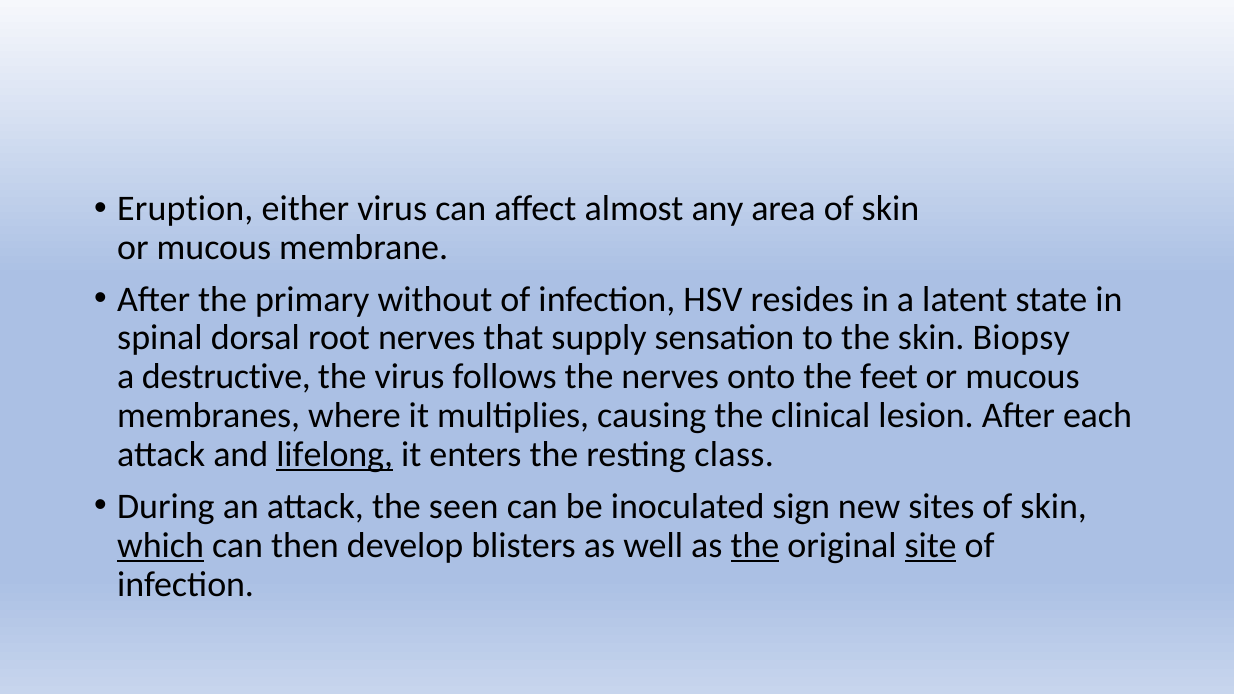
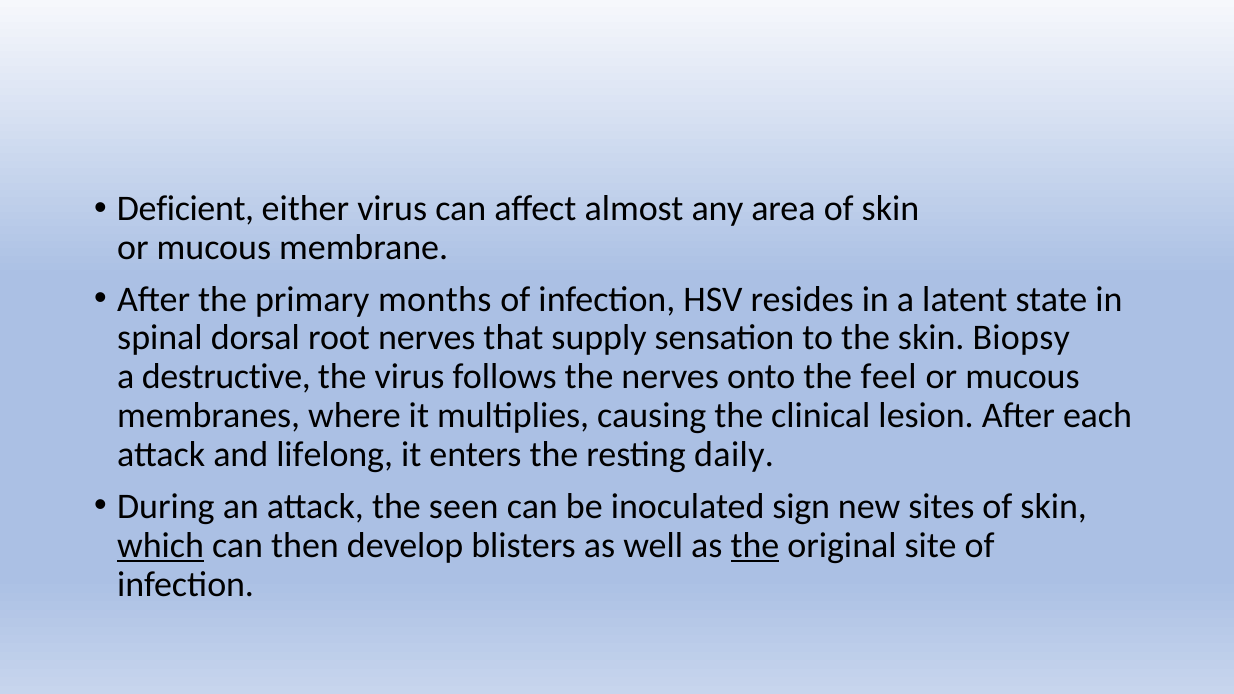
Eruption: Eruption -> Deficient
without: without -> months
feet: feet -> feel
lifelong underline: present -> none
class: class -> daily
site underline: present -> none
